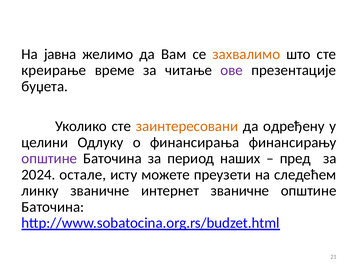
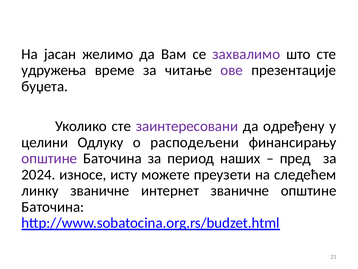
јавна: јавна -> јасан
захвалимо colour: orange -> purple
креирање: креирање -> удружења
заинтересовани colour: orange -> purple
финансирања: финансирања -> расподељени
остале: остале -> износе
